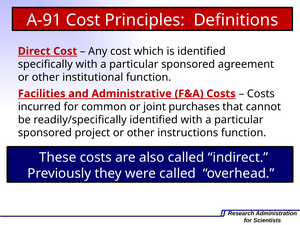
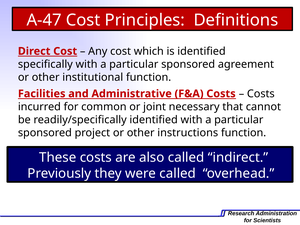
A-91: A-91 -> A-47
purchases: purchases -> necessary
